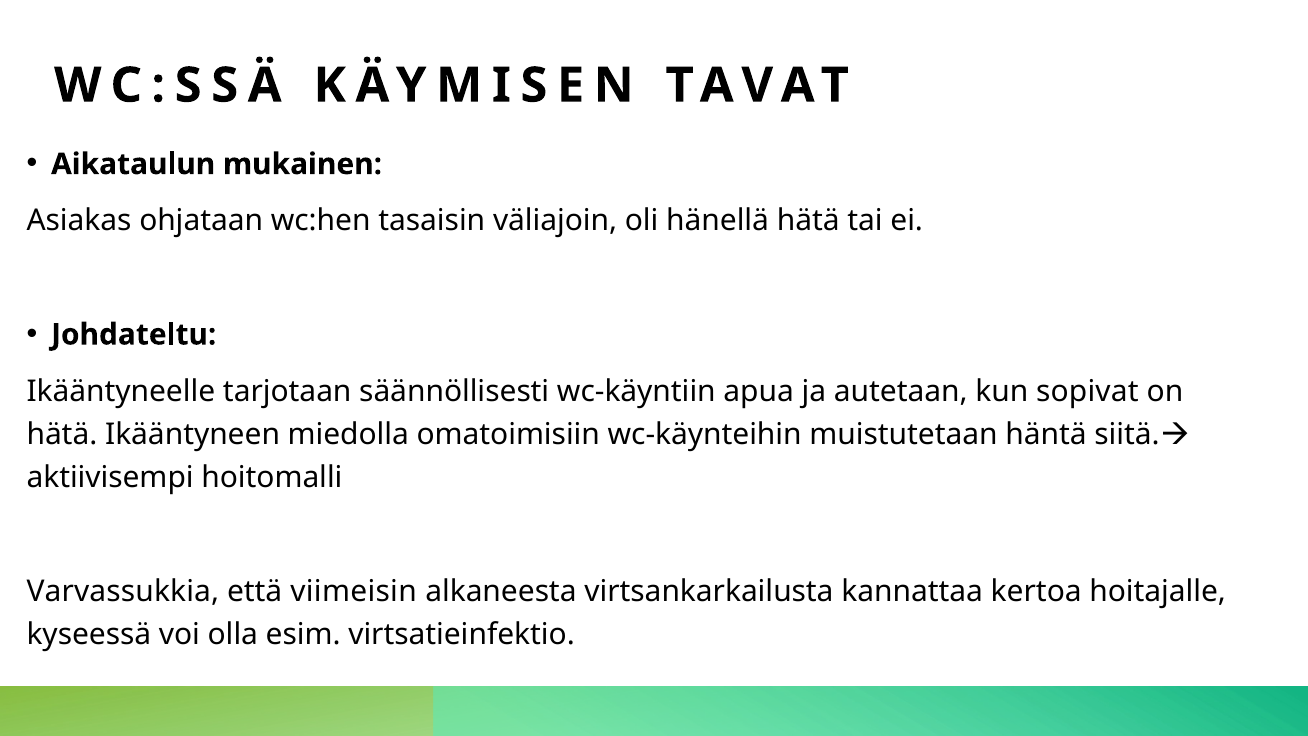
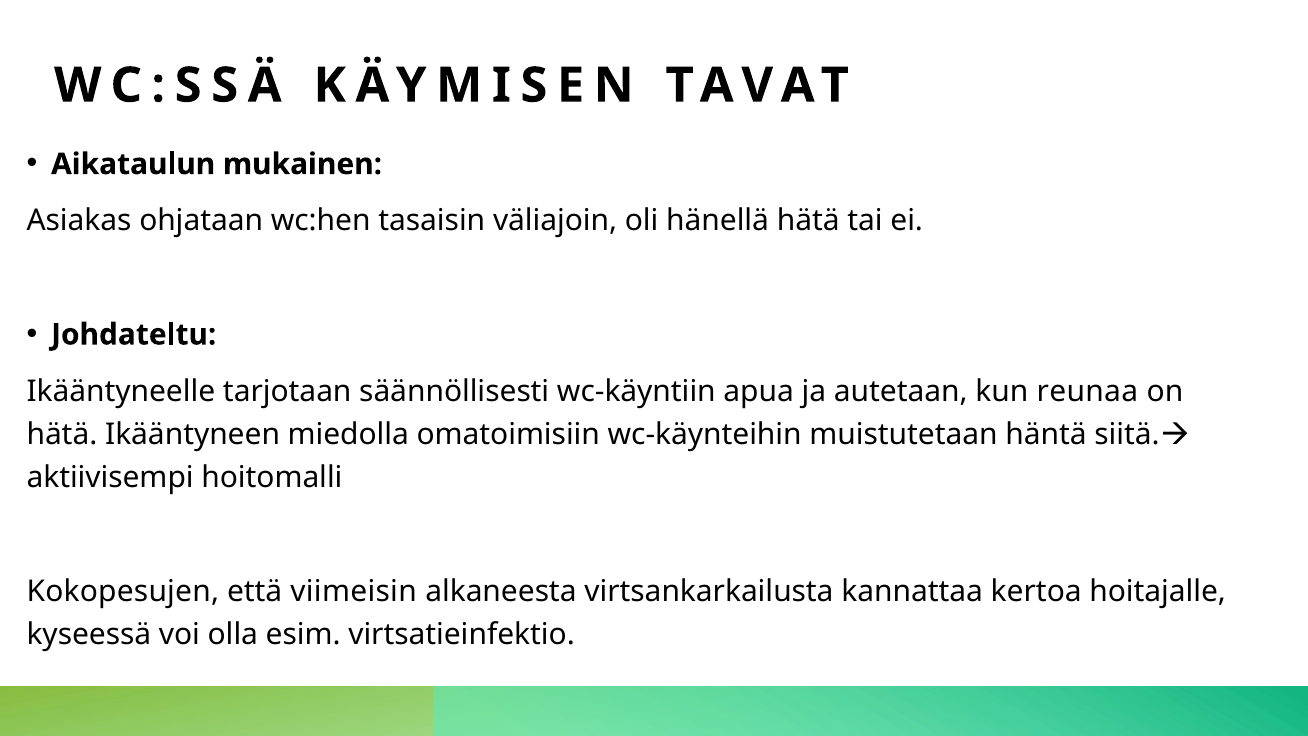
sopivat: sopivat -> reunaa
Varvassukkia: Varvassukkia -> Kokopesujen
